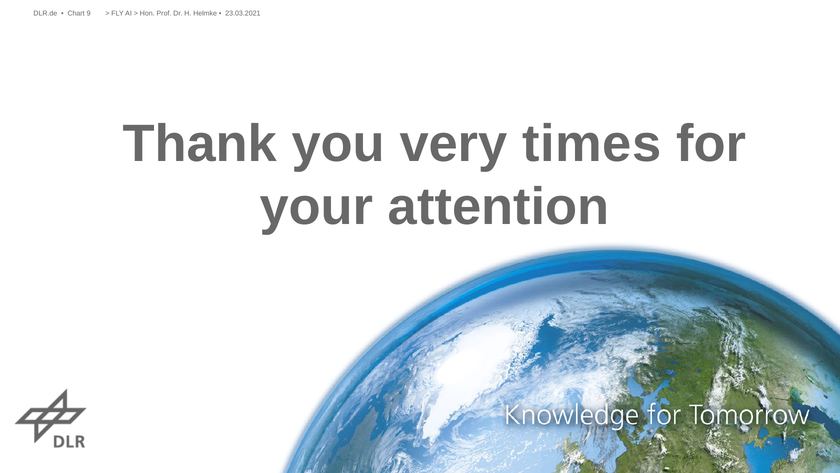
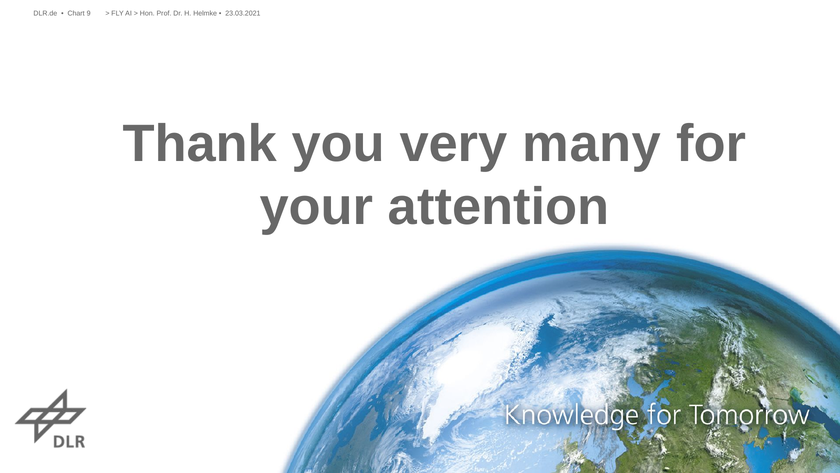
times: times -> many
